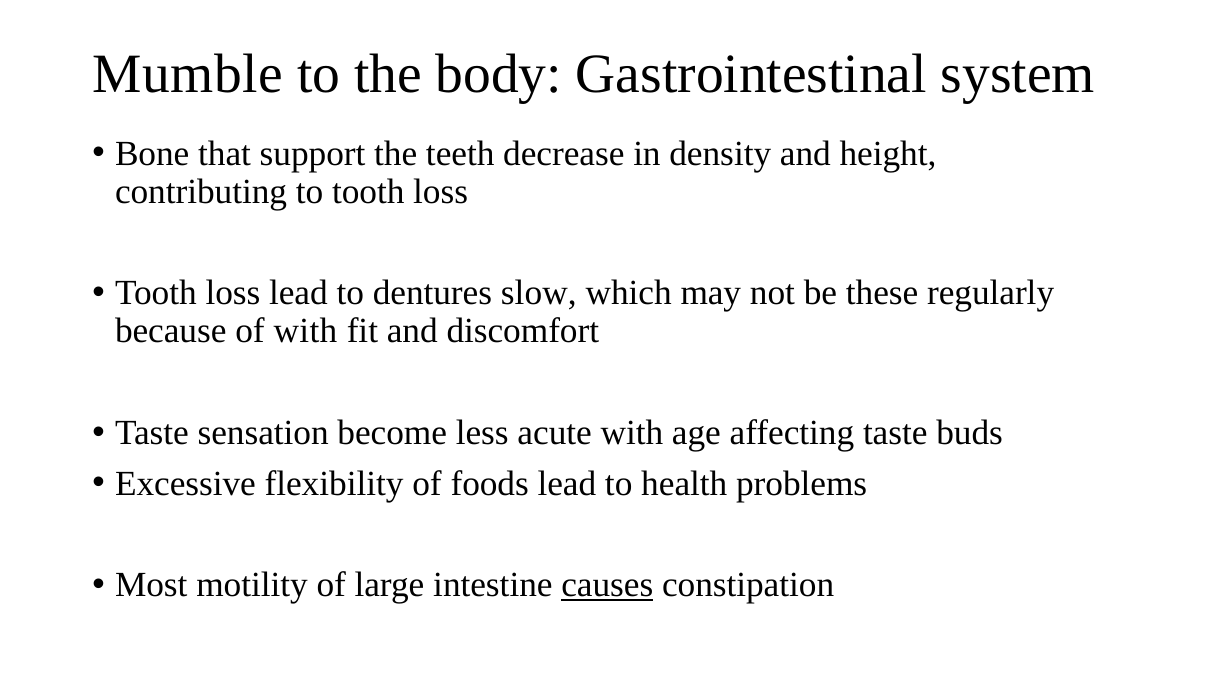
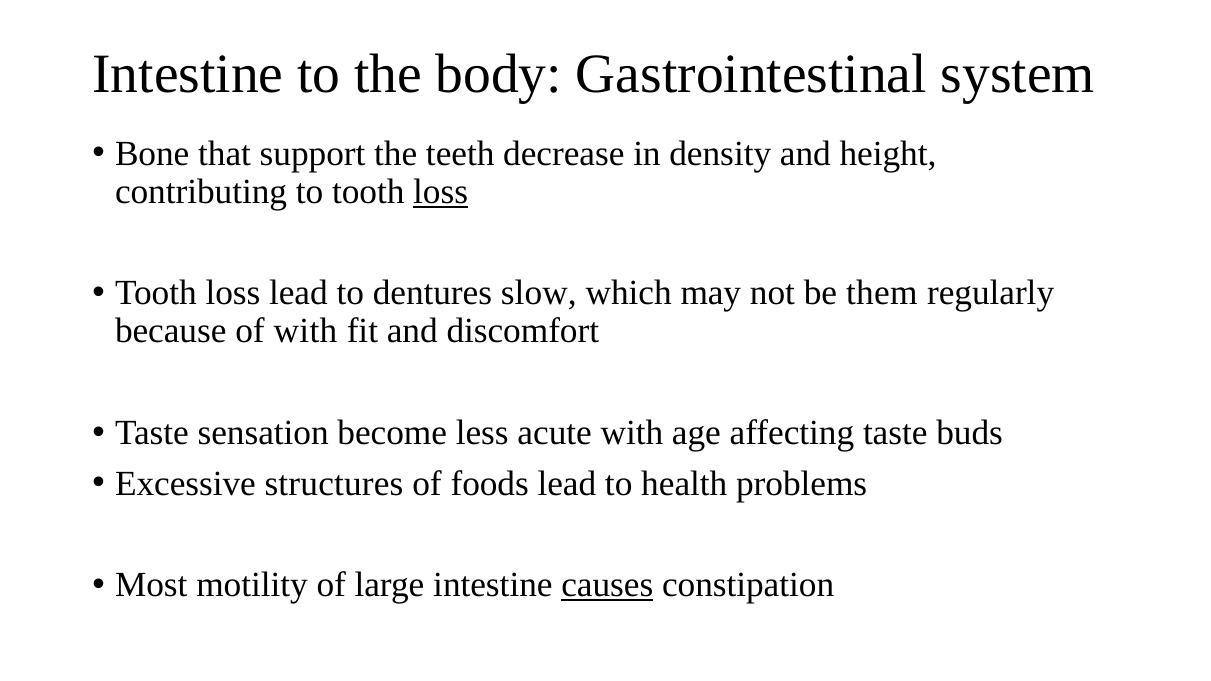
Mumble at (188, 74): Mumble -> Intestine
loss at (441, 192) underline: none -> present
these: these -> them
flexibility: flexibility -> structures
